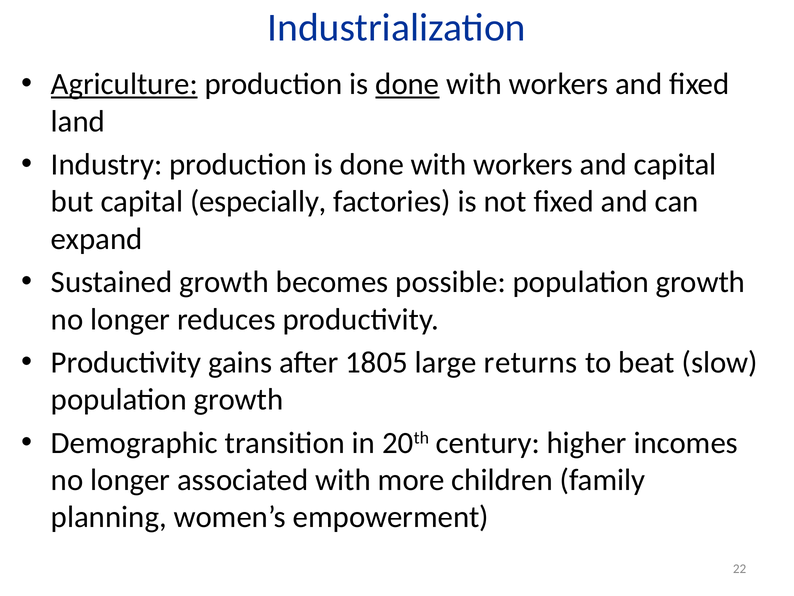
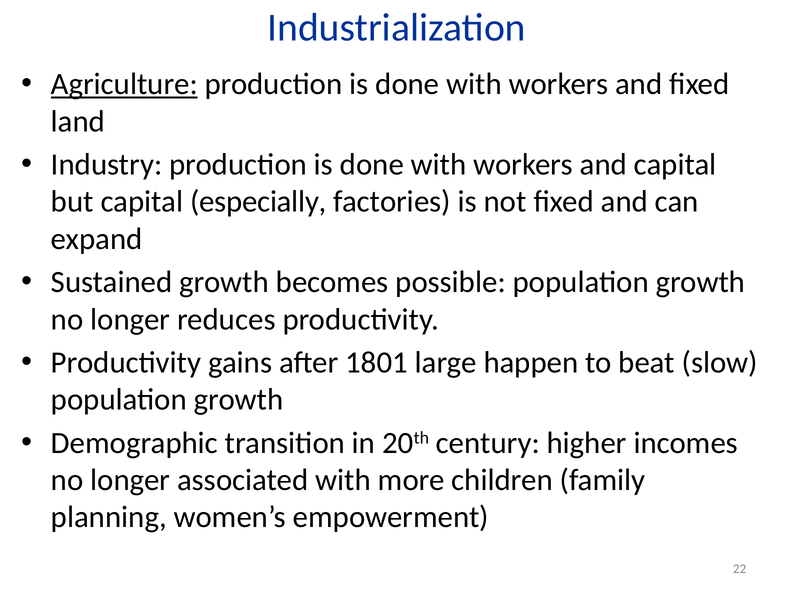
done at (407, 84) underline: present -> none
1805: 1805 -> 1801
returns: returns -> happen
